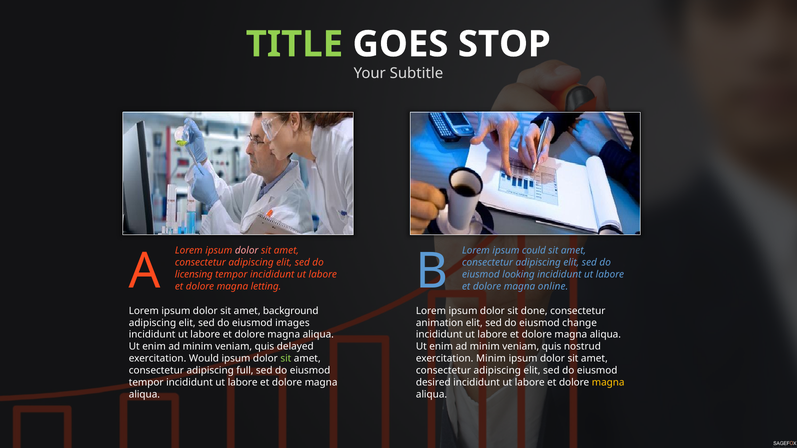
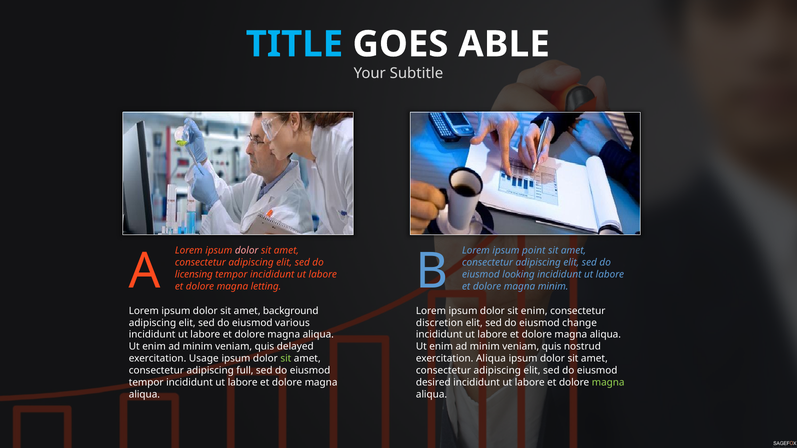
TITLE colour: light green -> light blue
STOP: STOP -> ABLE
could: could -> point
magna online: online -> minim
sit done: done -> enim
images: images -> various
animation: animation -> discretion
Would: Would -> Usage
exercitation Minim: Minim -> Aliqua
magna at (608, 383) colour: yellow -> light green
